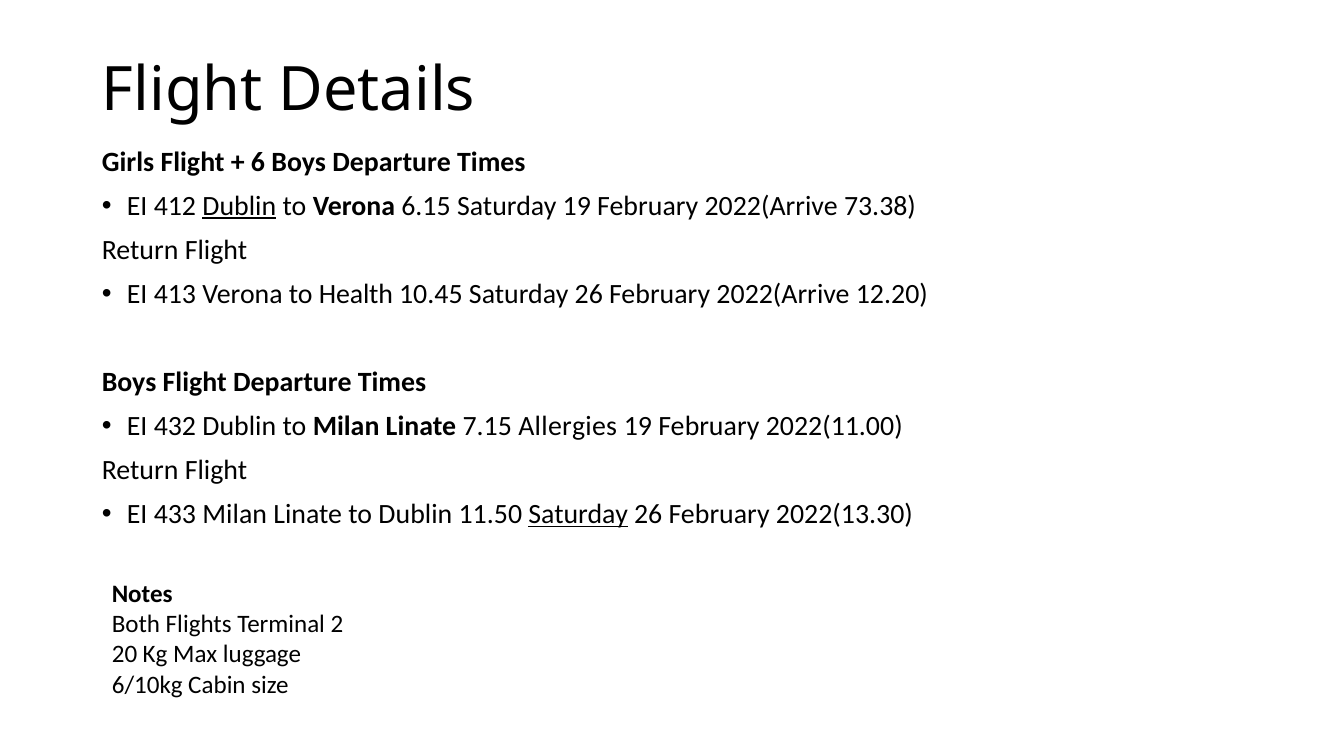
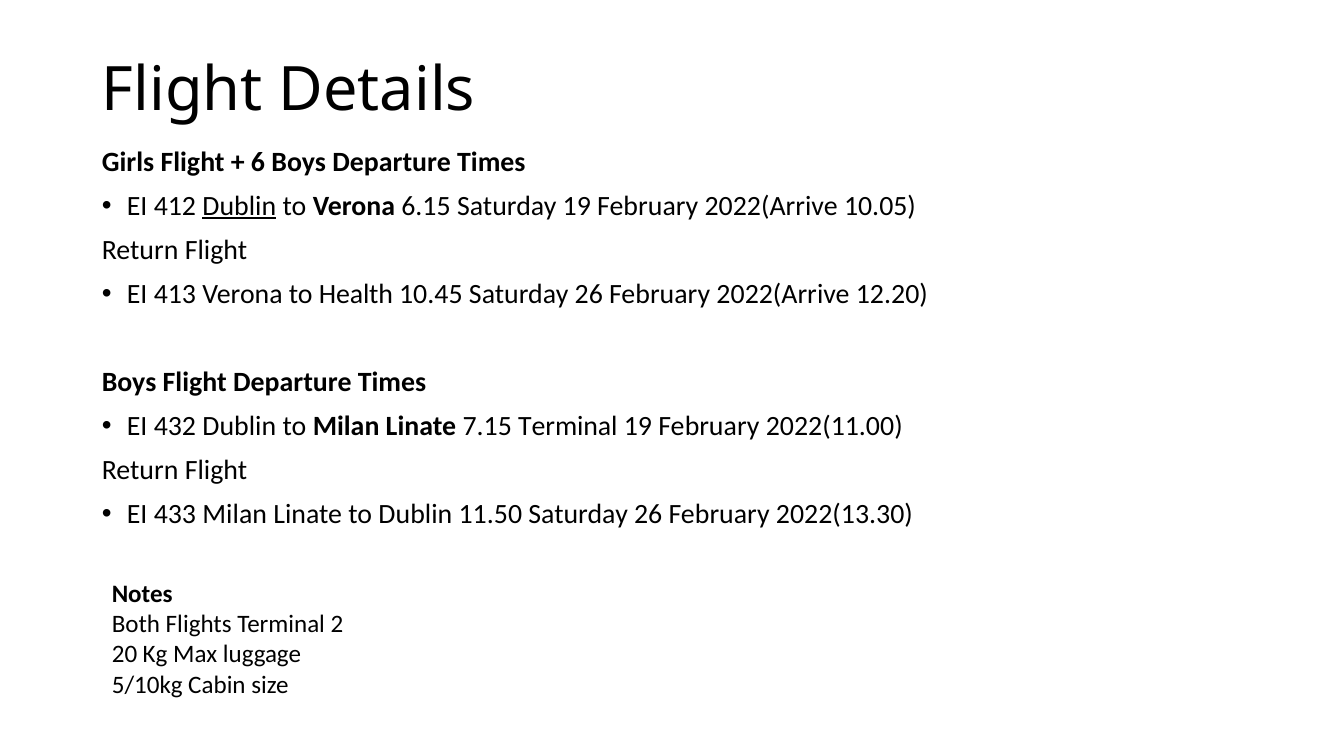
73.38: 73.38 -> 10.05
7.15 Allergies: Allergies -> Terminal
Saturday at (578, 514) underline: present -> none
6/10kg: 6/10kg -> 5/10kg
